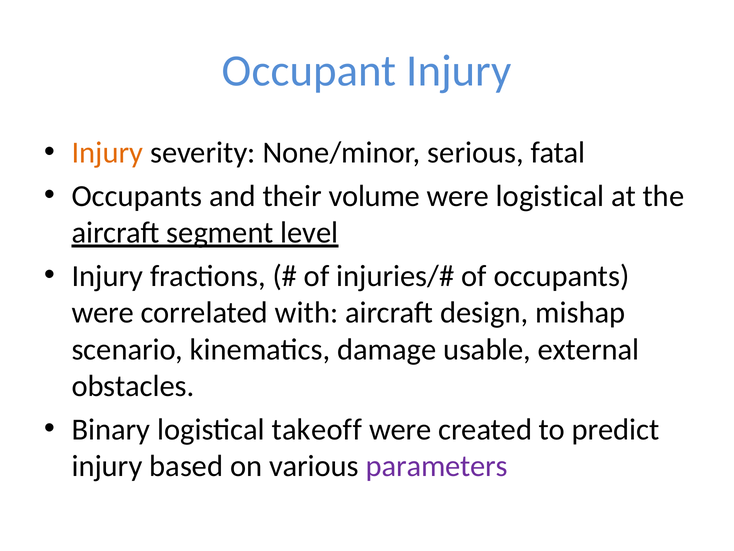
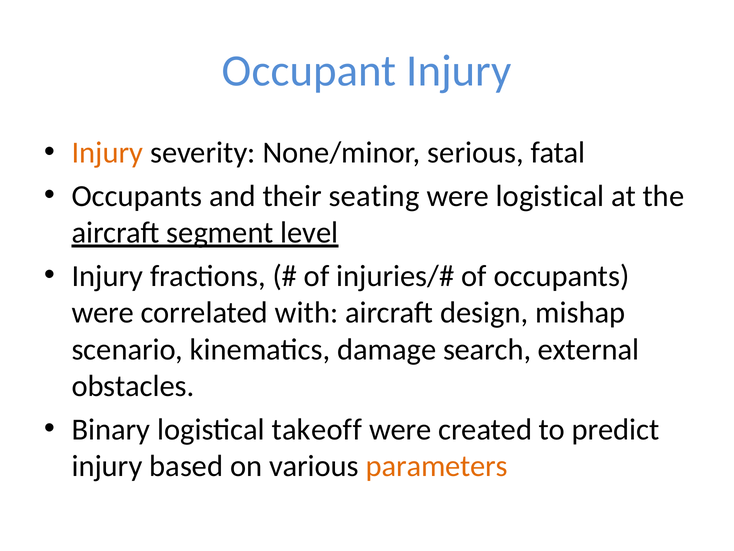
volume: volume -> seating
usable: usable -> search
parameters colour: purple -> orange
